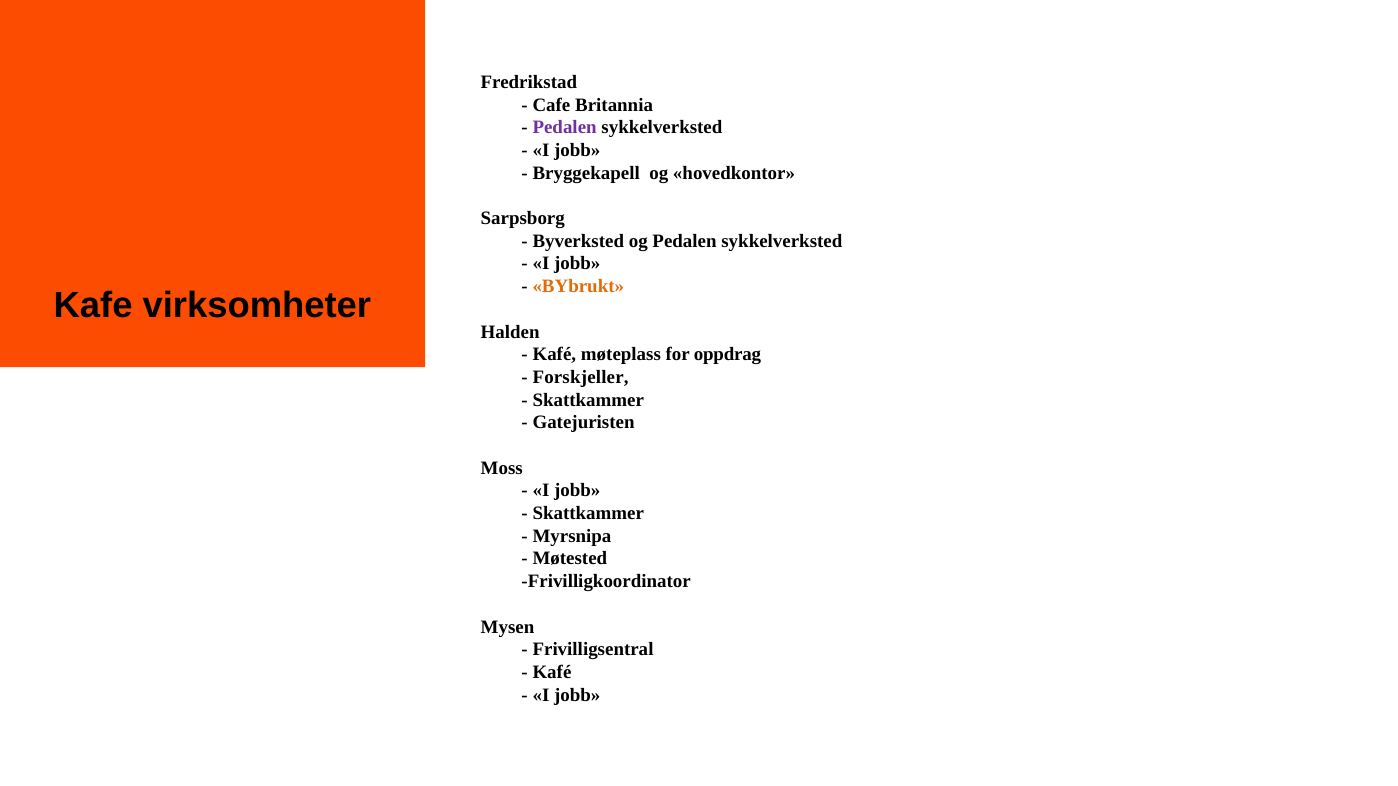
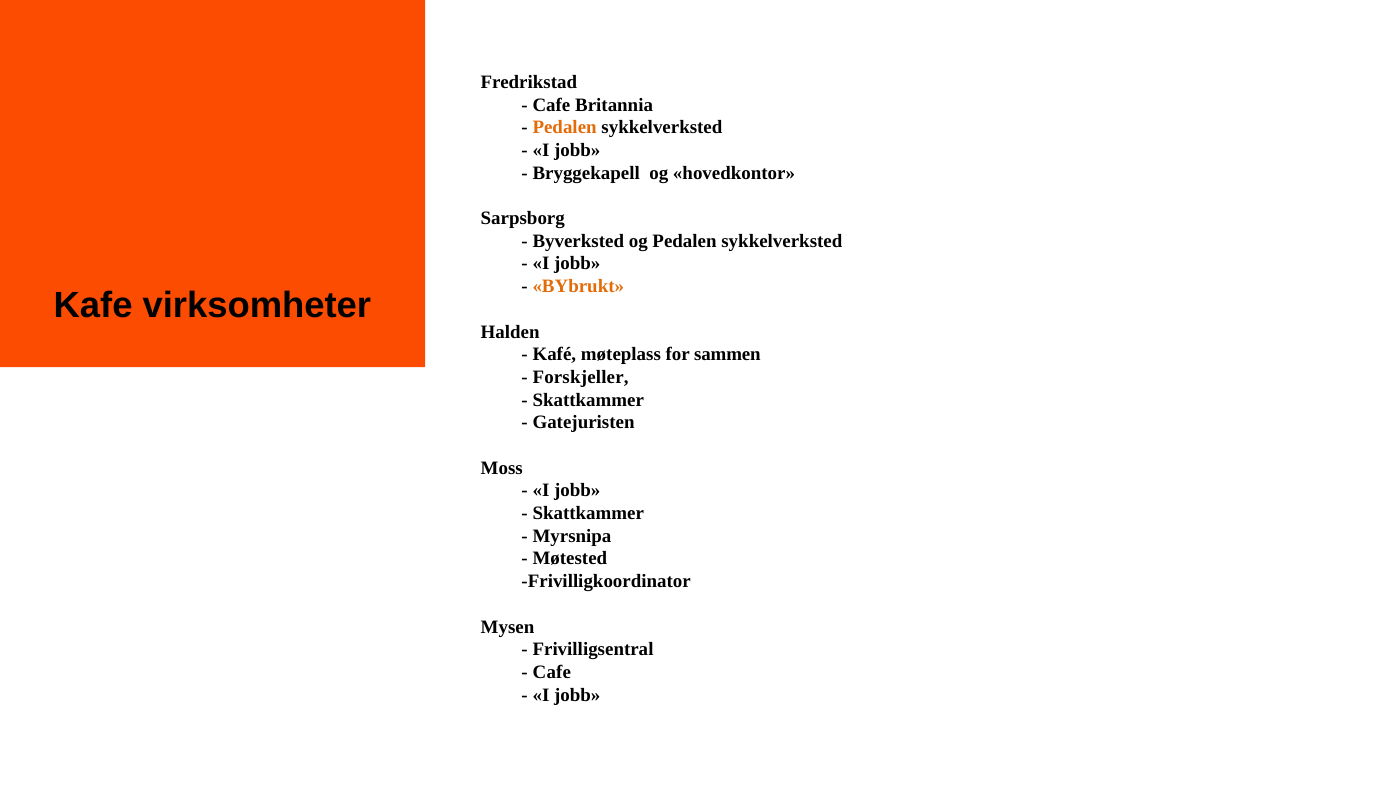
Pedalen at (565, 128) colour: purple -> orange
oppdrag: oppdrag -> sammen
Kafé at (552, 673): Kafé -> Cafe
